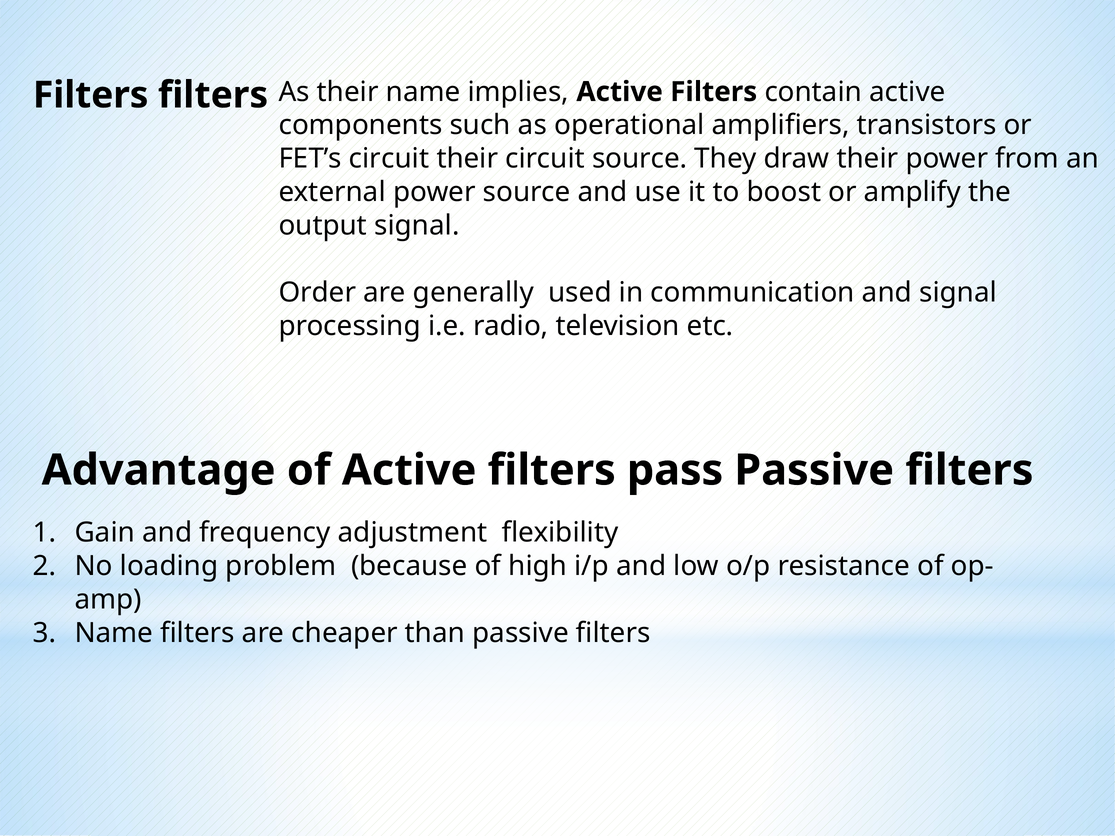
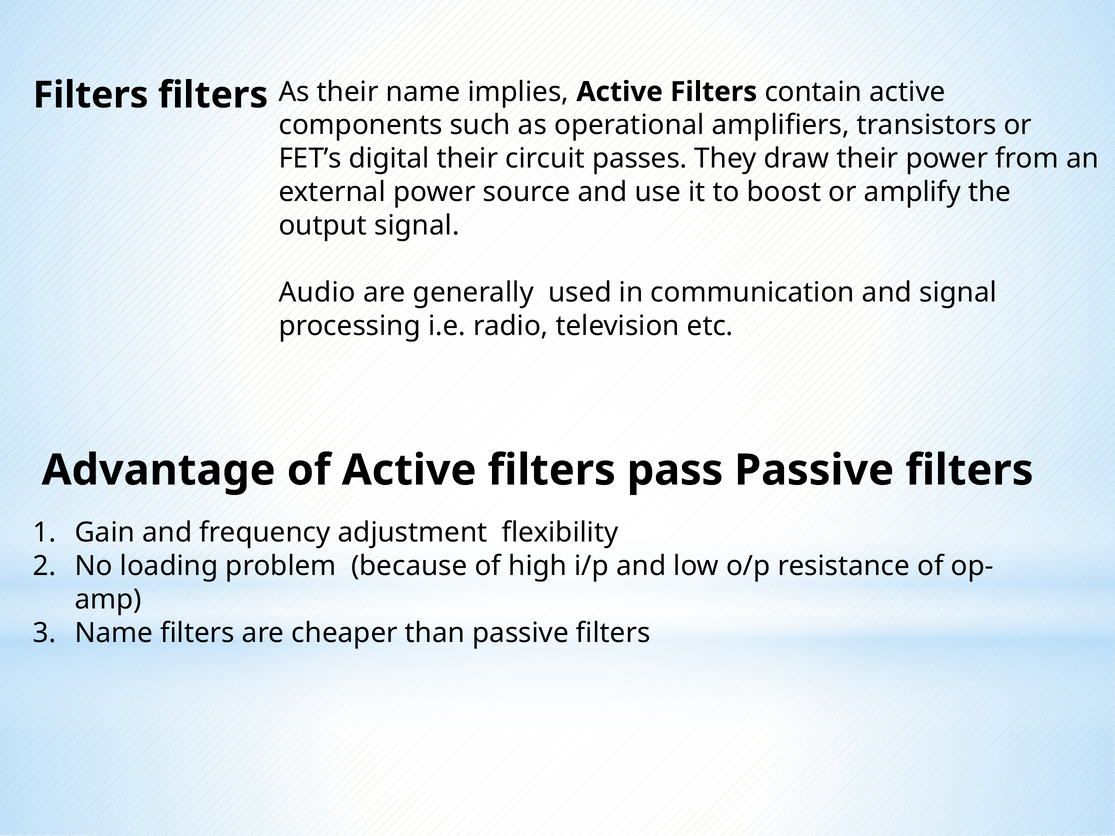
FET’s circuit: circuit -> digital
circuit source: source -> passes
Order: Order -> Audio
